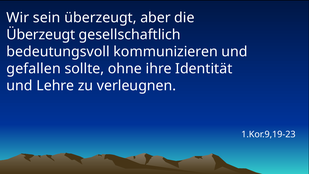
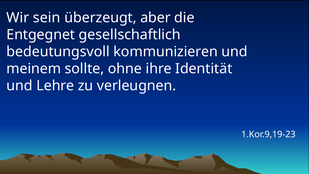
Überzeugt at (41, 35): Überzeugt -> Entgegnet
gefallen: gefallen -> meinem
